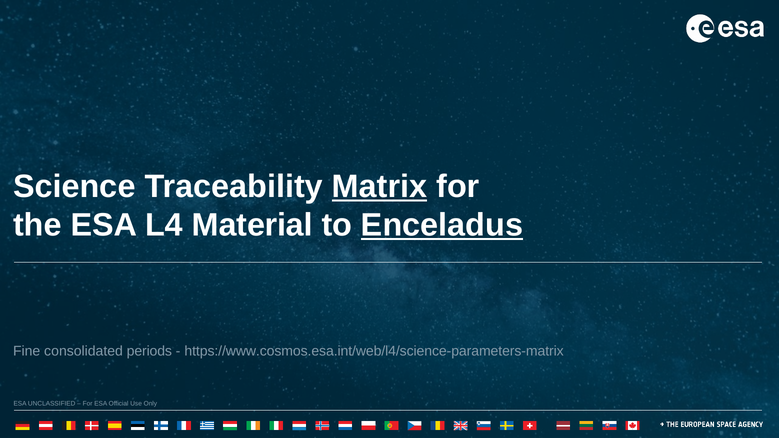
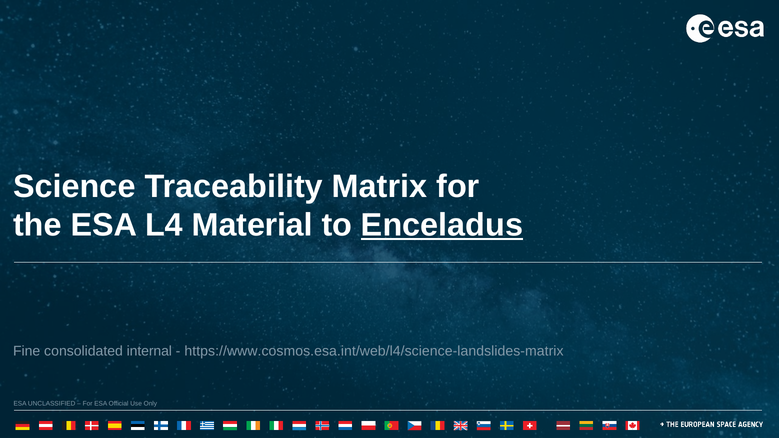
Matrix underline: present -> none
periods: periods -> internal
https://www.cosmos.esa.int/web/l4/science-parameters-matrix: https://www.cosmos.esa.int/web/l4/science-parameters-matrix -> https://www.cosmos.esa.int/web/l4/science-landslides-matrix
